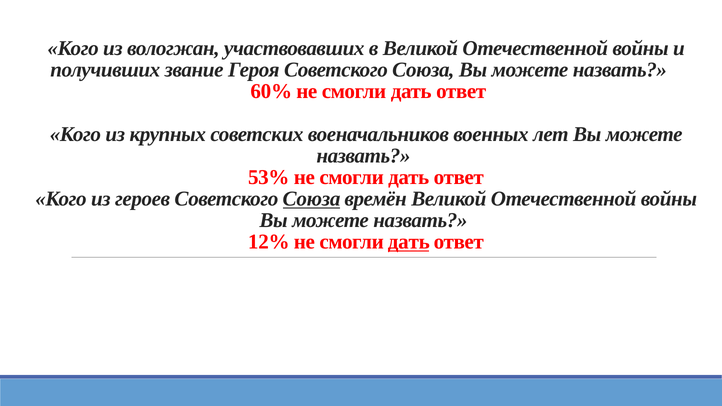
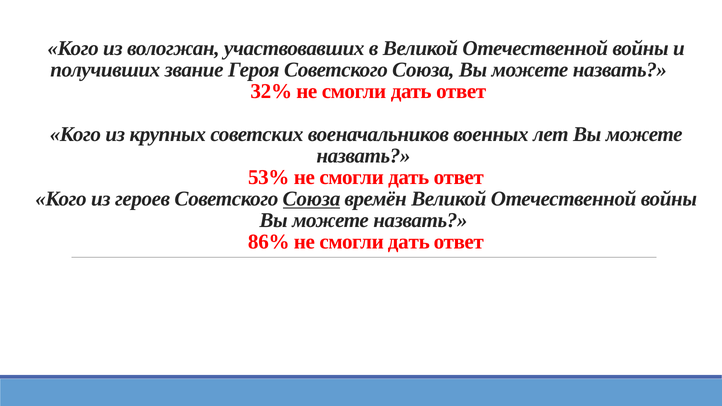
60%: 60% -> 32%
12%: 12% -> 86%
дать at (409, 242) underline: present -> none
